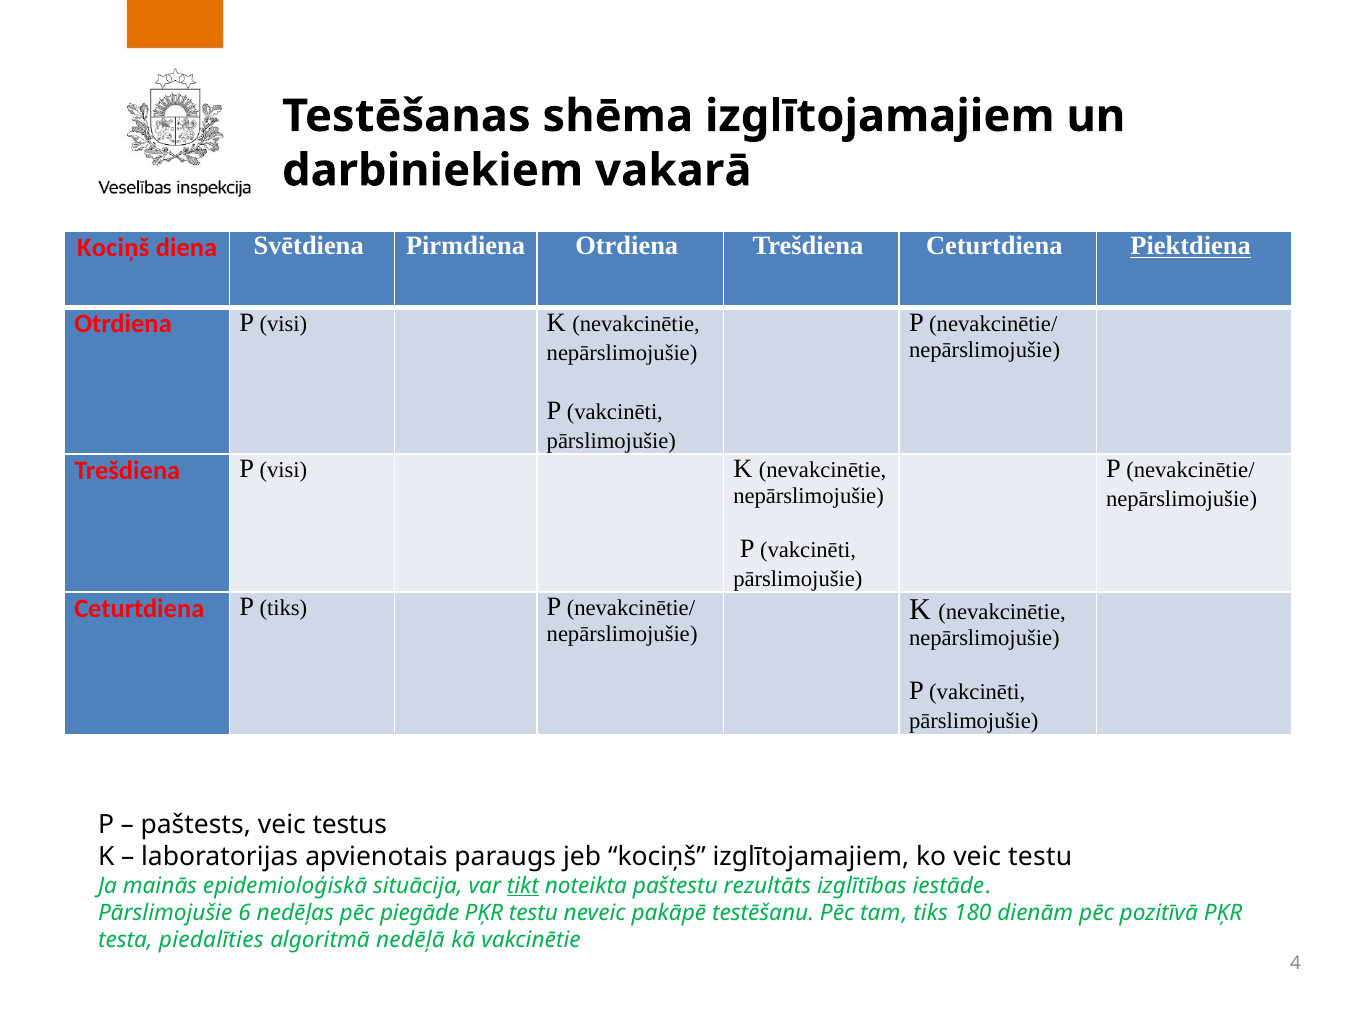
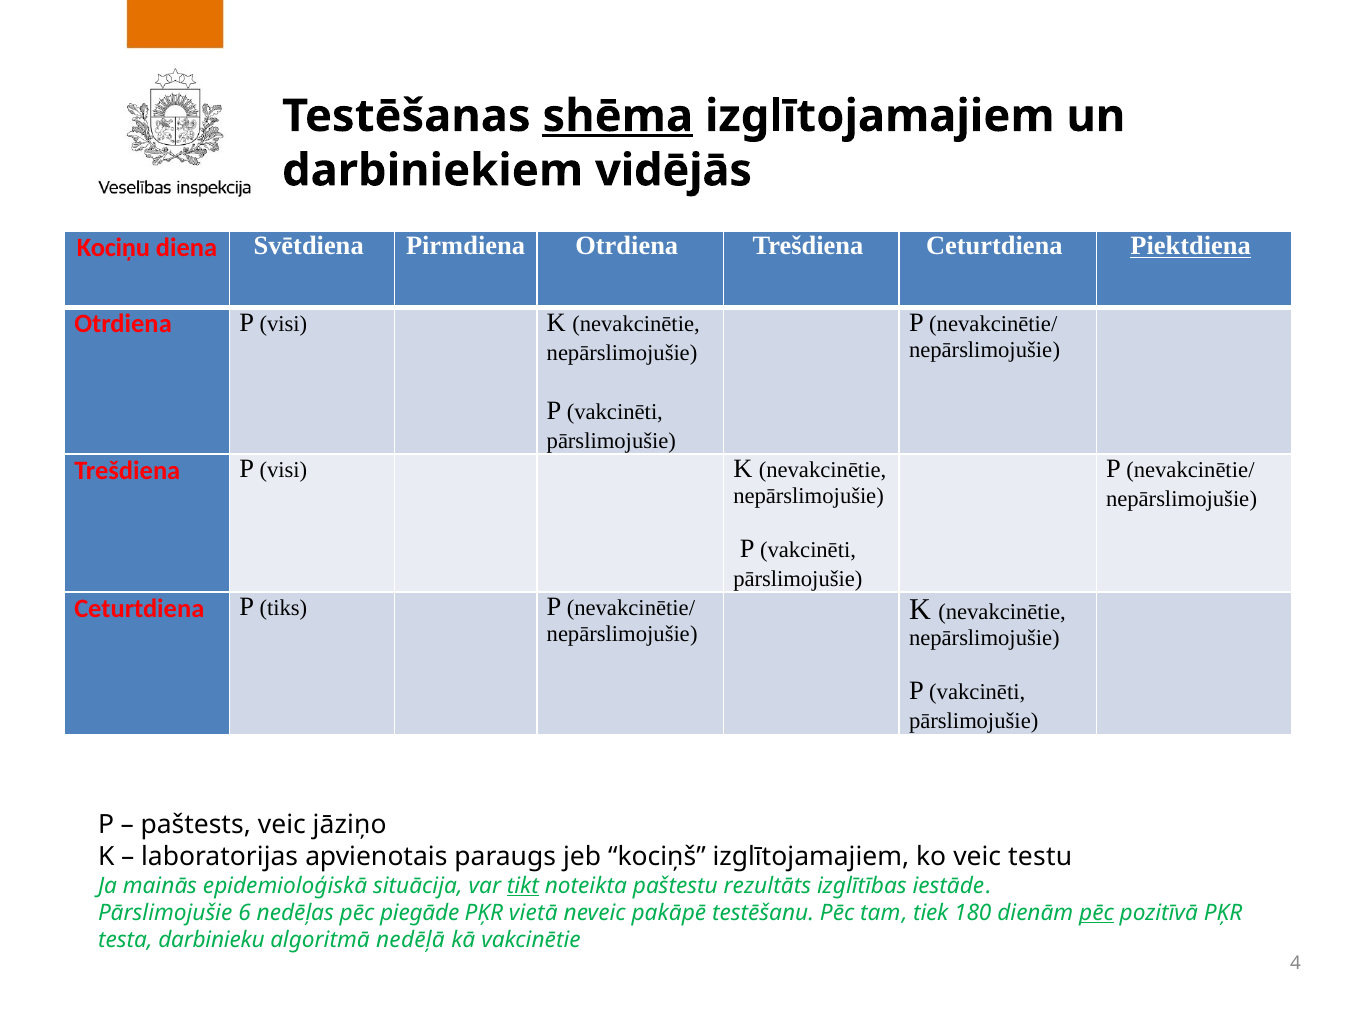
shēma underline: none -> present
vakarā: vakarā -> vidējās
Kociņš at (113, 248): Kociņš -> Kociņu
testus: testus -> jāziņo
PĶR testu: testu -> vietā
tam tiks: tiks -> tiek
pēc at (1096, 913) underline: none -> present
piedalīties: piedalīties -> darbinieku
